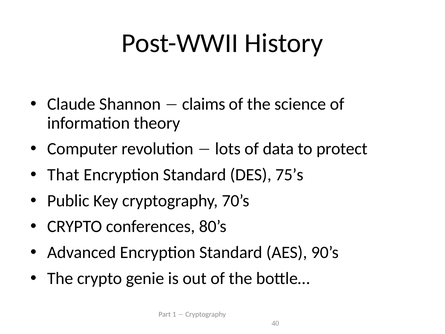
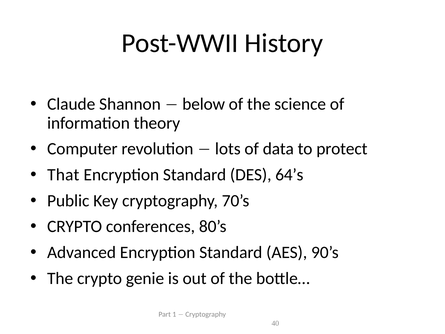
claims: claims -> below
75’s: 75’s -> 64’s
